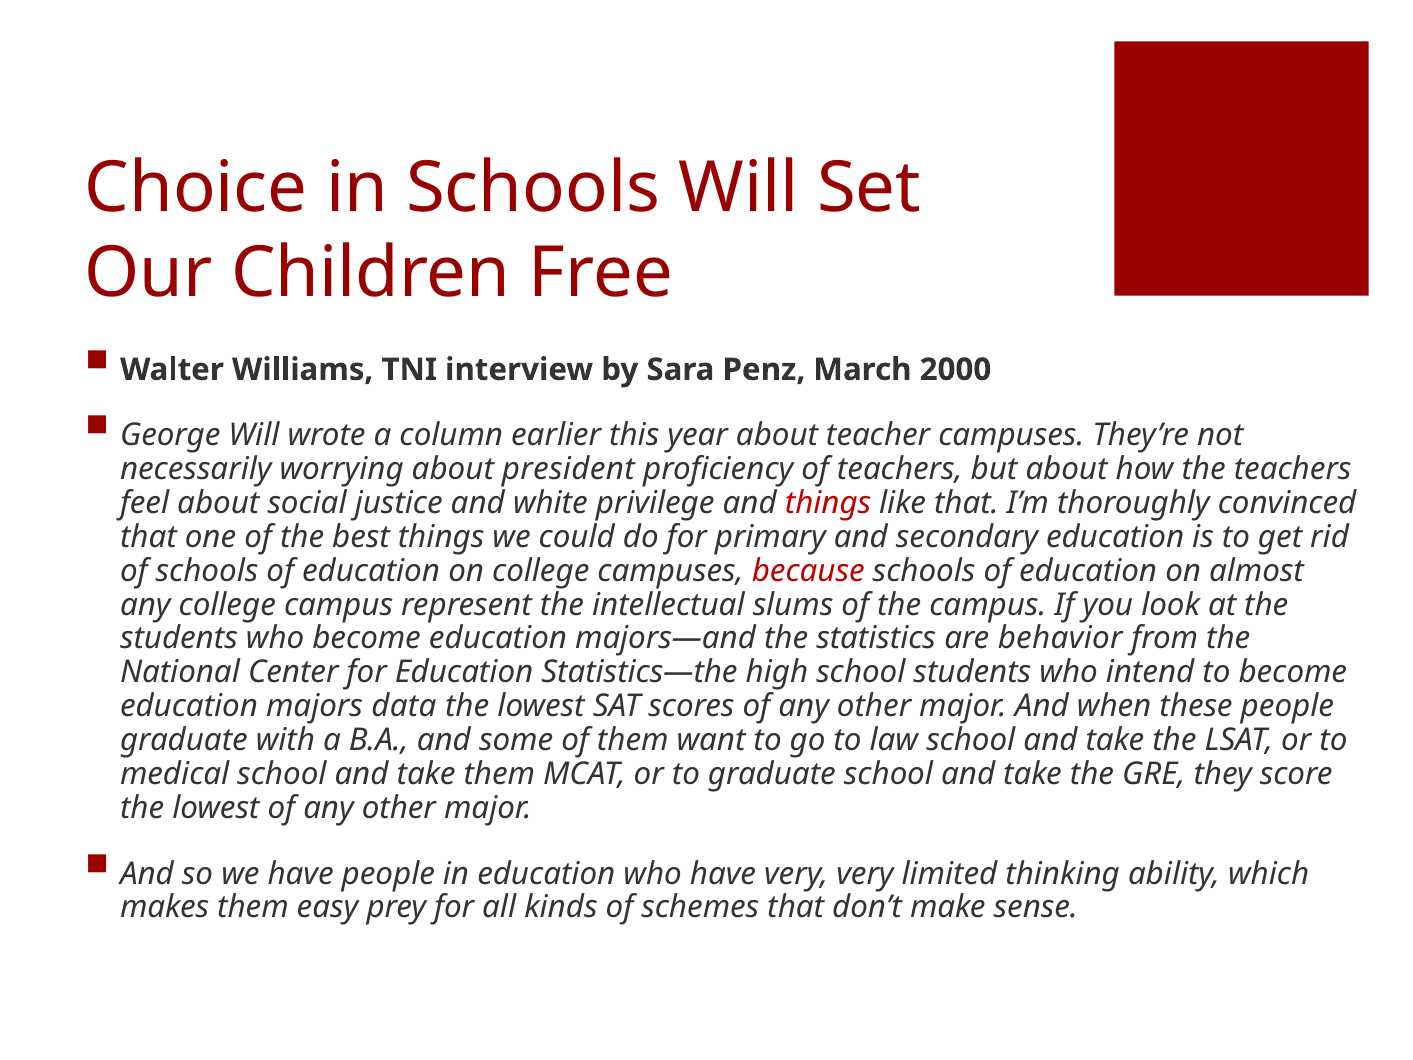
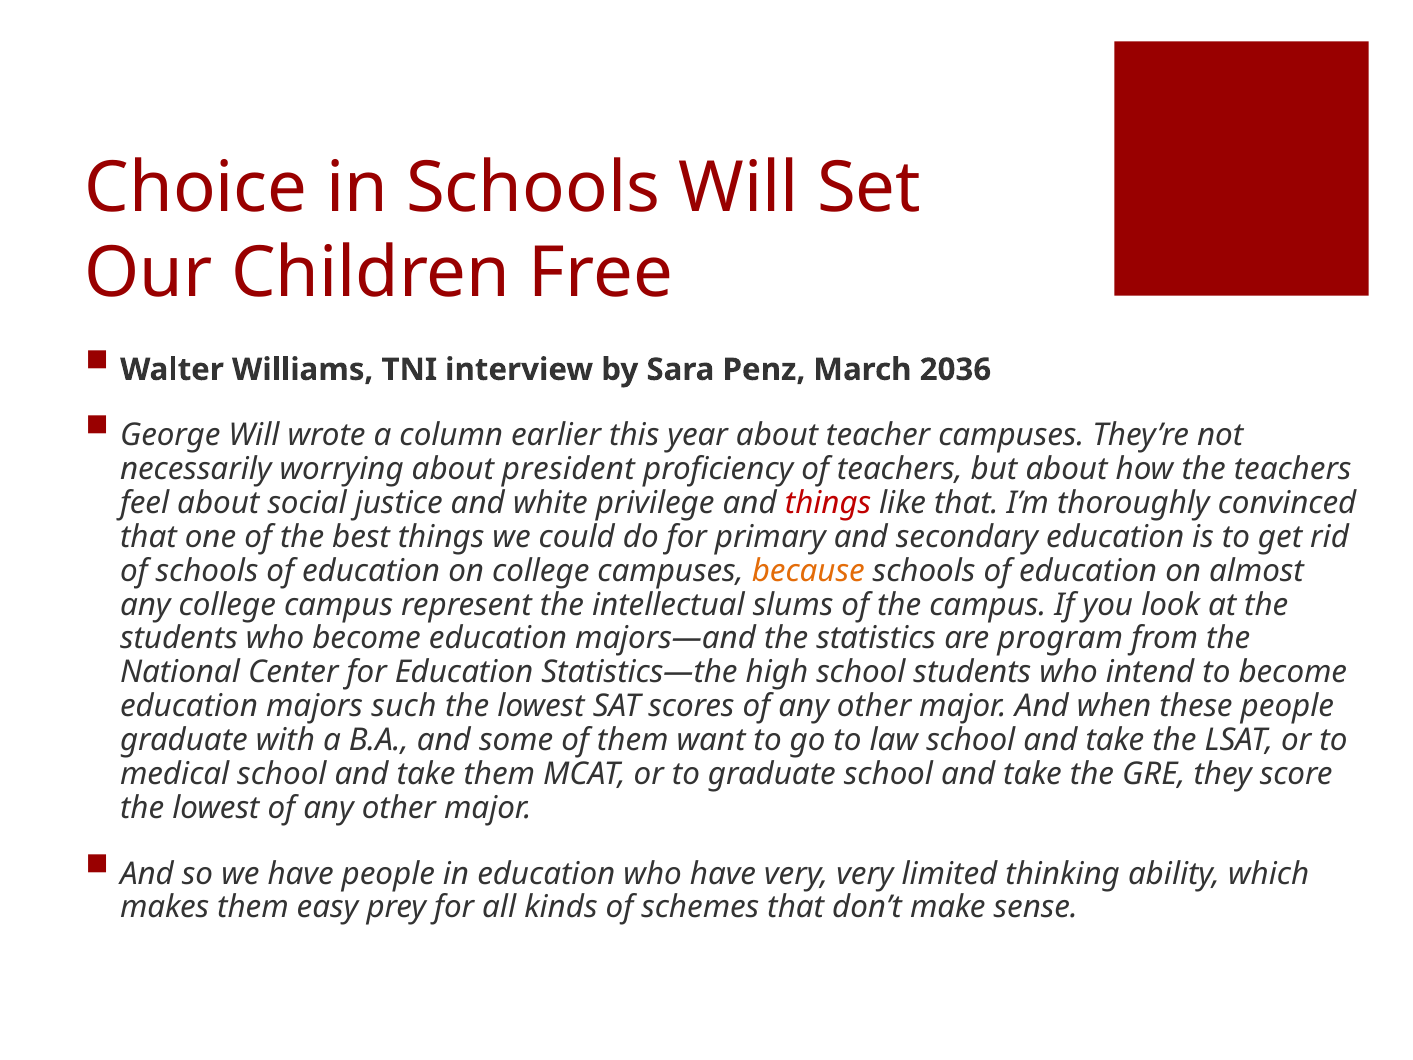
2000: 2000 -> 2036
because colour: red -> orange
behavior: behavior -> program
data: data -> such
